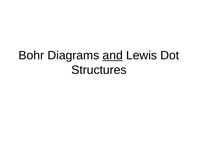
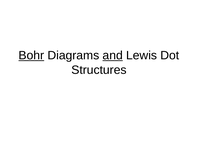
Bohr underline: none -> present
